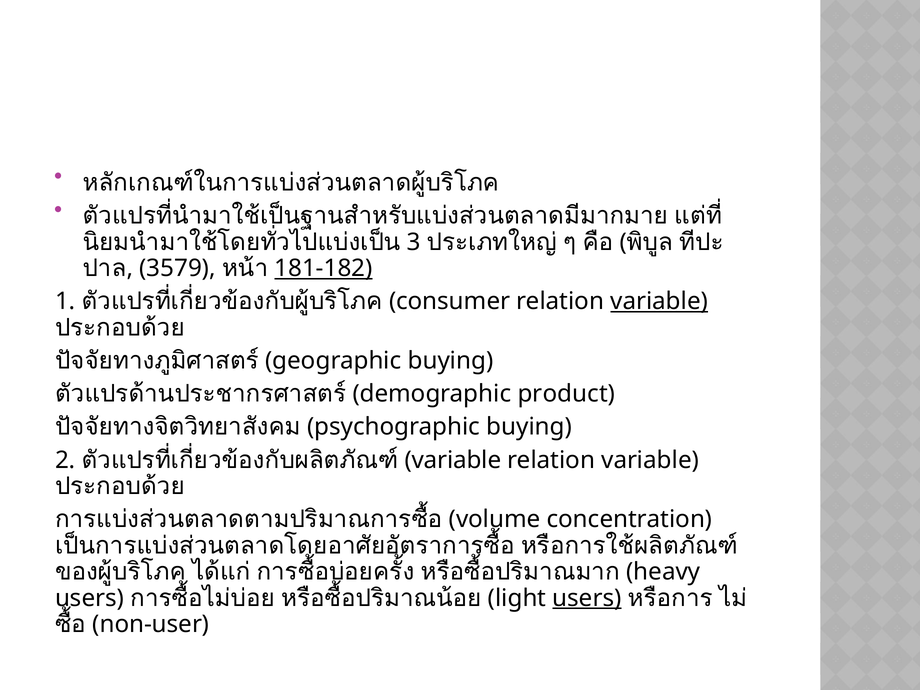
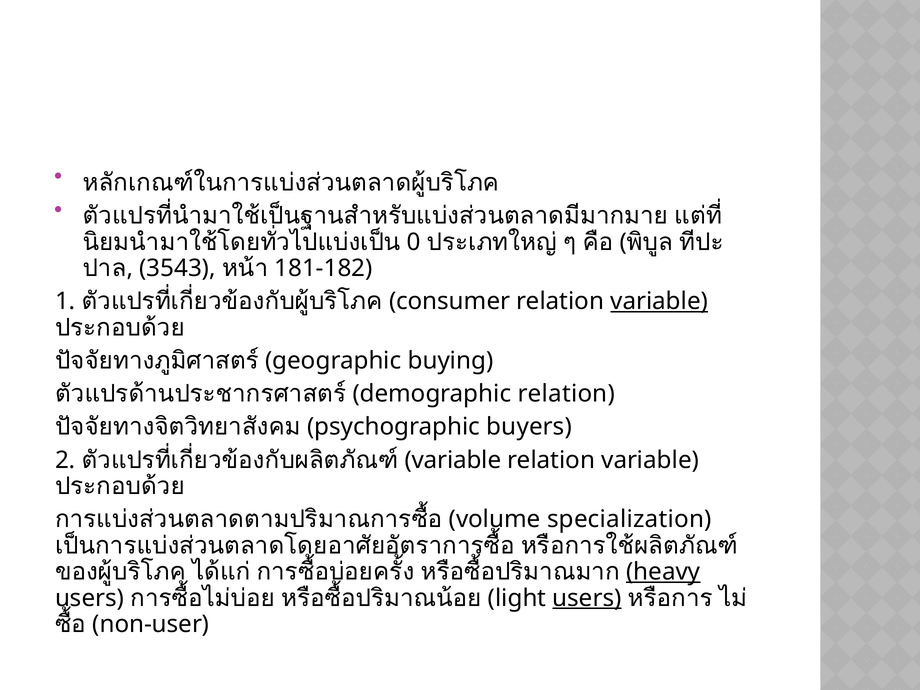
3: 3 -> 0
3579: 3579 -> 3543
181-182 underline: present -> none
demographic product: product -> relation
psychographic buying: buying -> buyers
concentration: concentration -> specialization
heavy underline: none -> present
